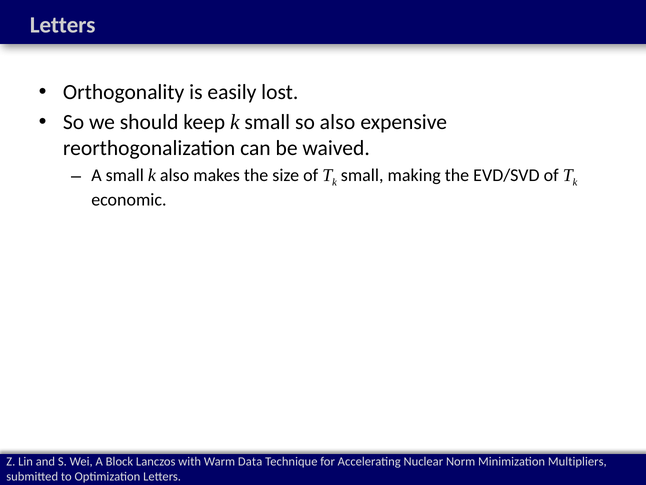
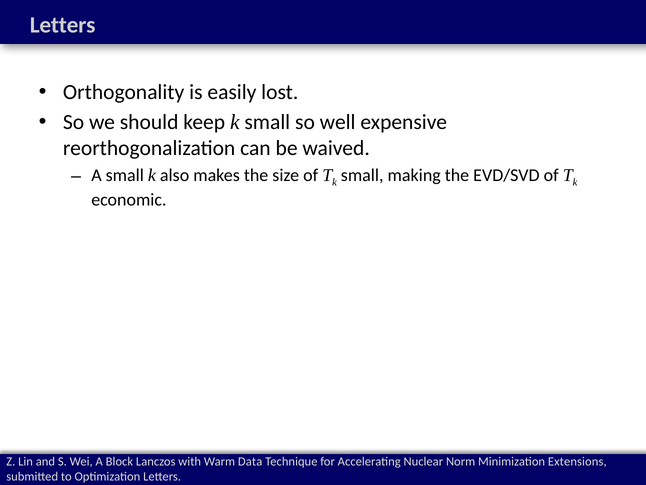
so also: also -> well
Multipliers: Multipliers -> Extensions
